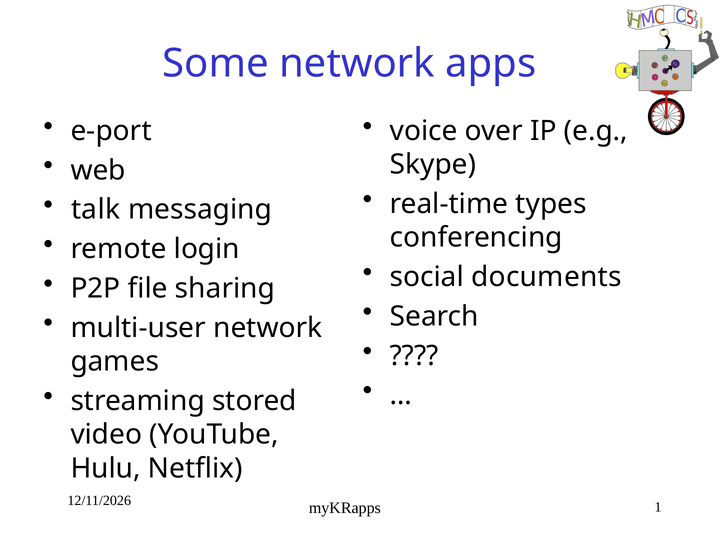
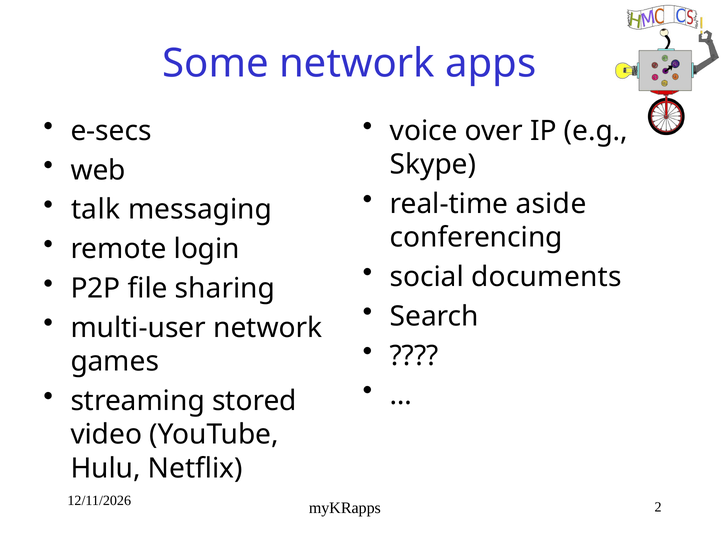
e-port: e-port -> e-secs
types: types -> aside
1: 1 -> 2
